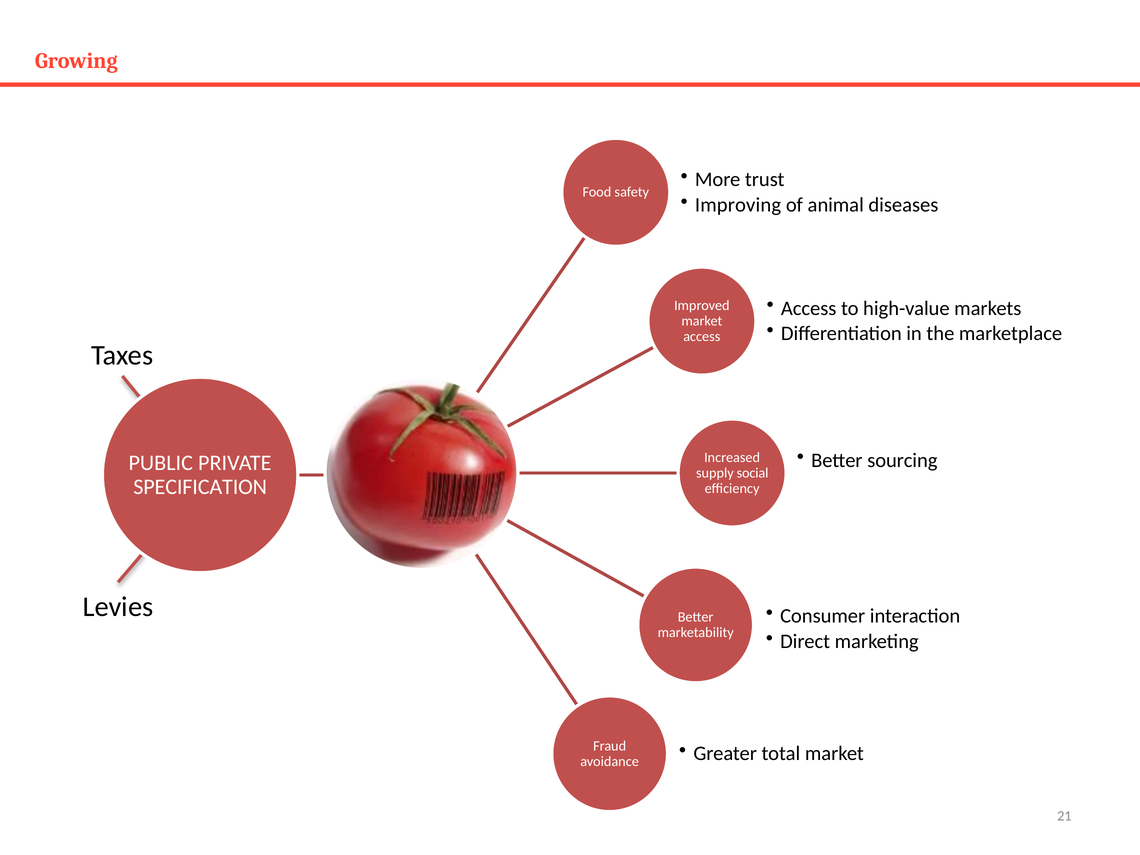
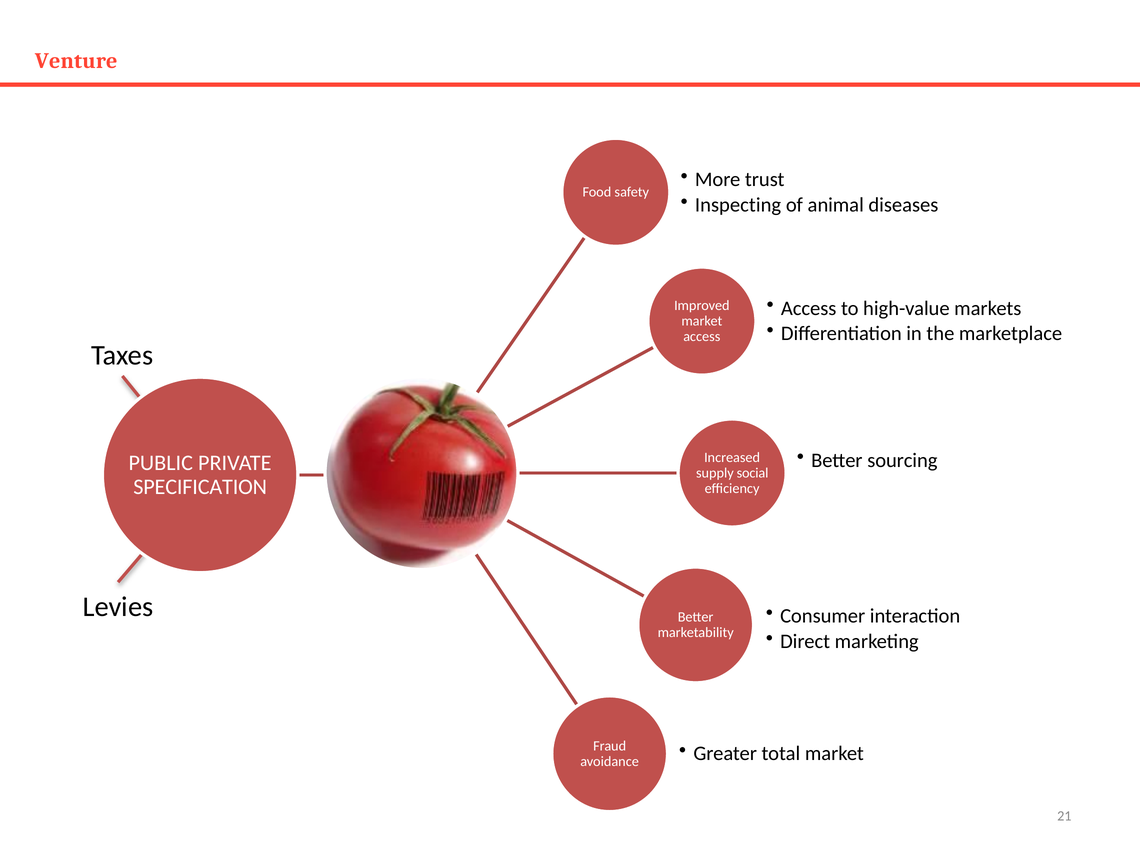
Growing: Growing -> Venture
Improving: Improving -> Inspecting
